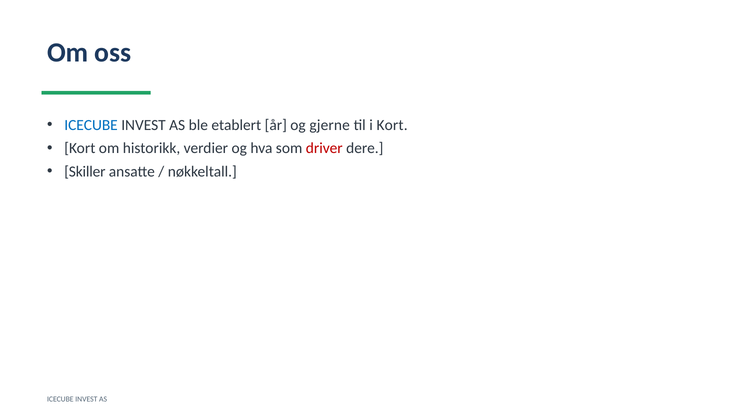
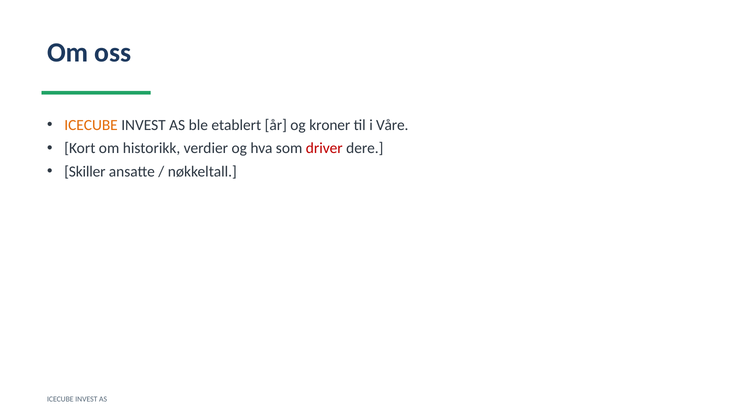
ICECUBE at (91, 125) colour: blue -> orange
gjerne: gjerne -> kroner
i Kort: Kort -> Våre
